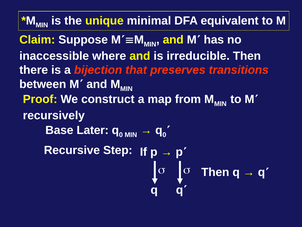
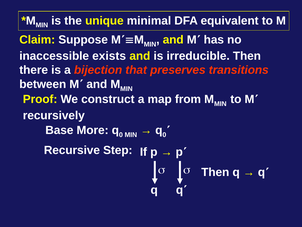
where: where -> exists
Later: Later -> More
